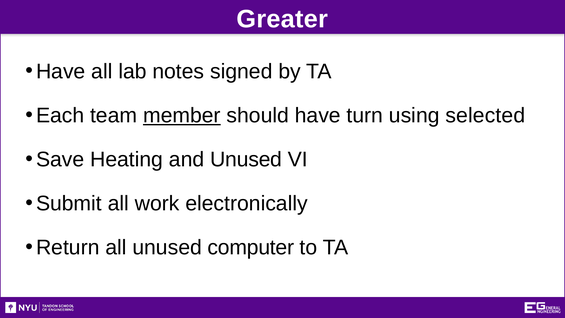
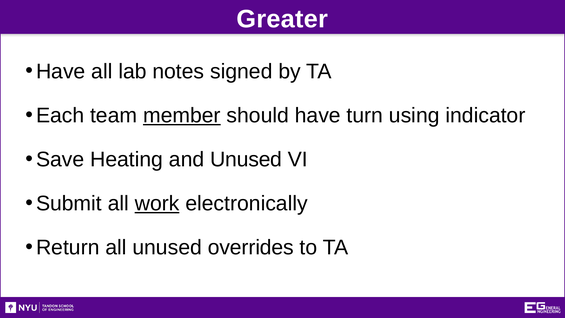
selected: selected -> indicator
work underline: none -> present
computer: computer -> overrides
